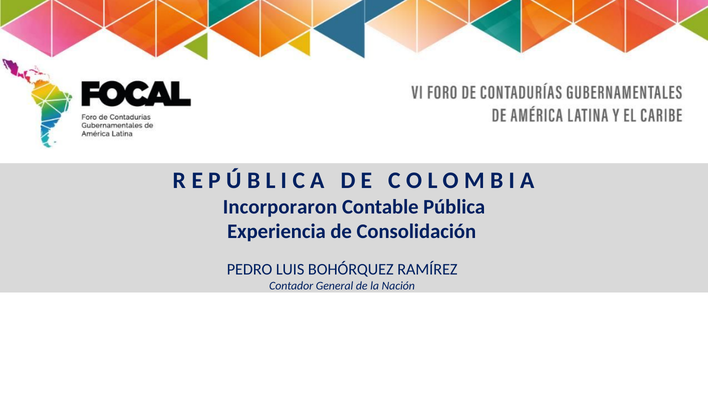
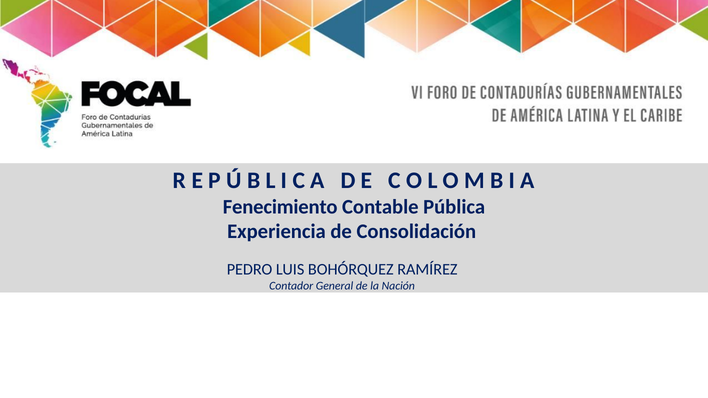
Incorporaron: Incorporaron -> Fenecimiento
